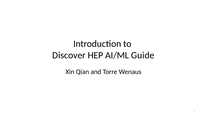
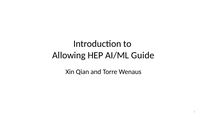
Discover: Discover -> Allowing
